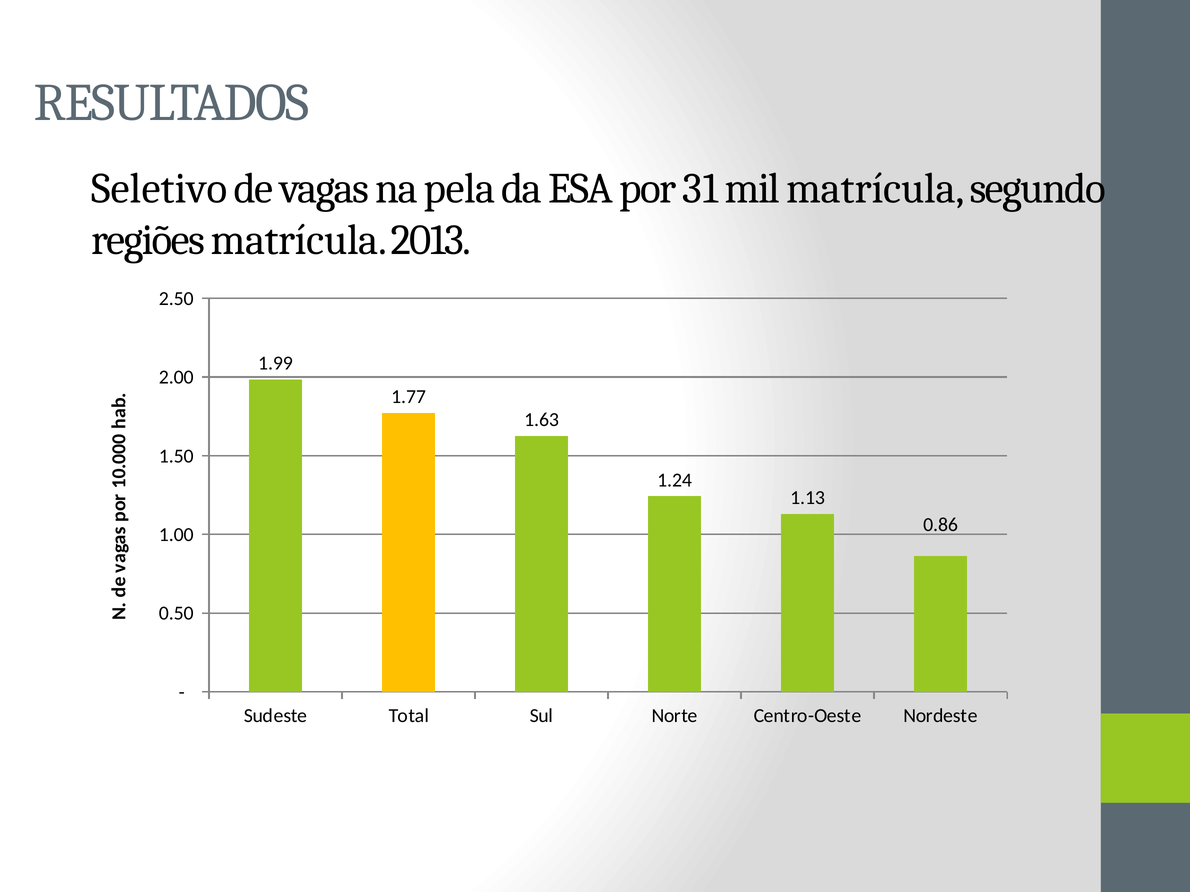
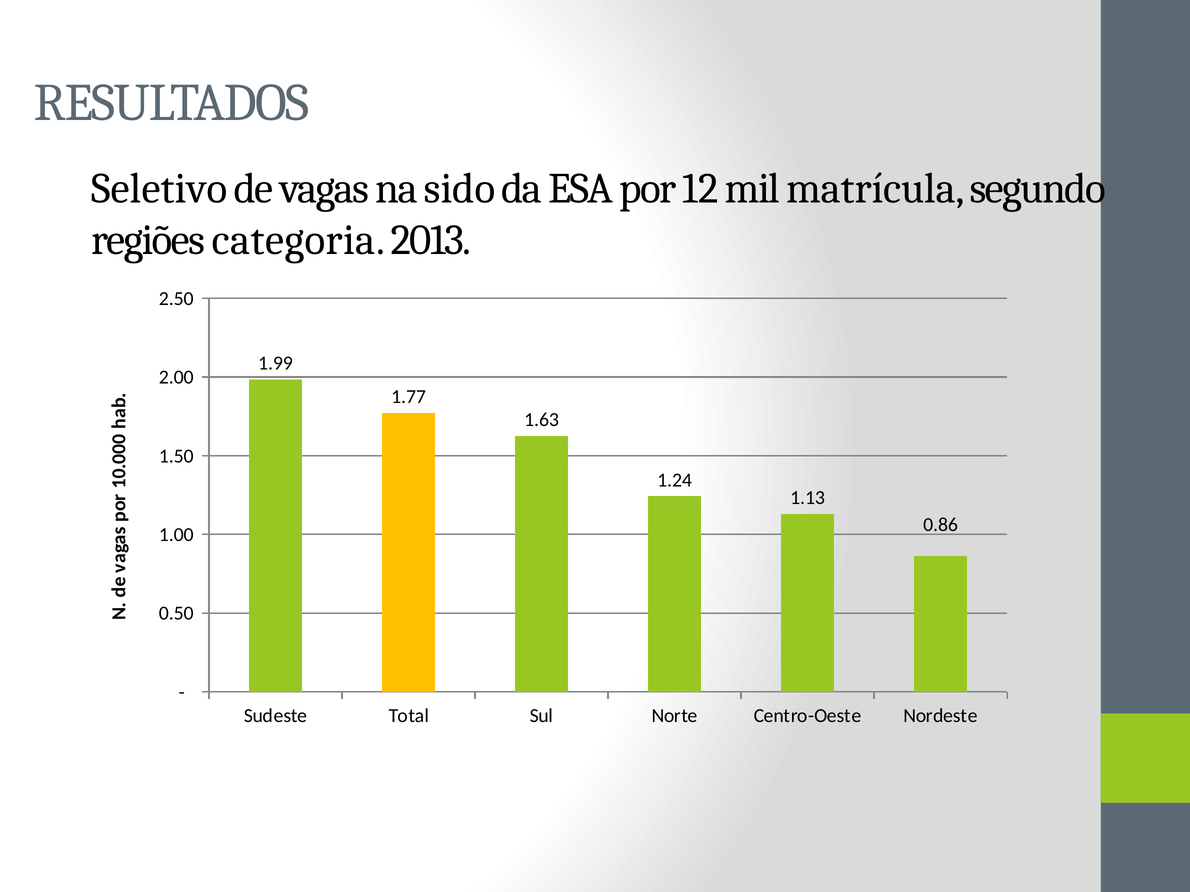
pela: pela -> sido
31: 31 -> 12
regiões matrícula: matrícula -> categoria
